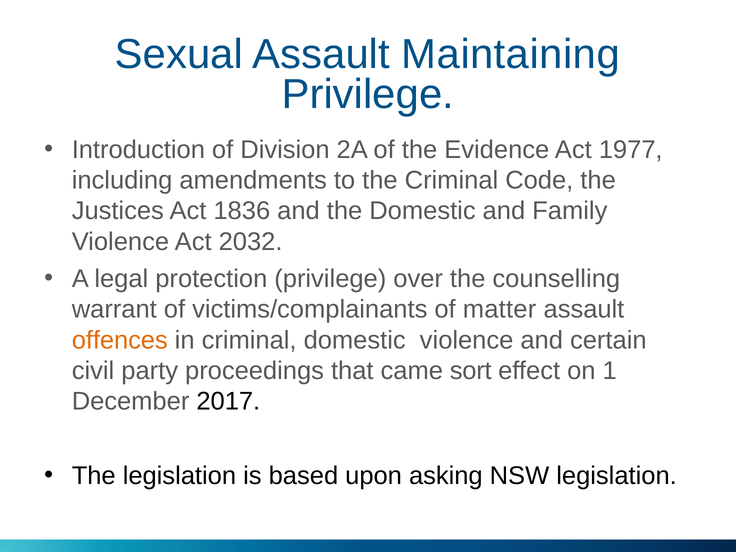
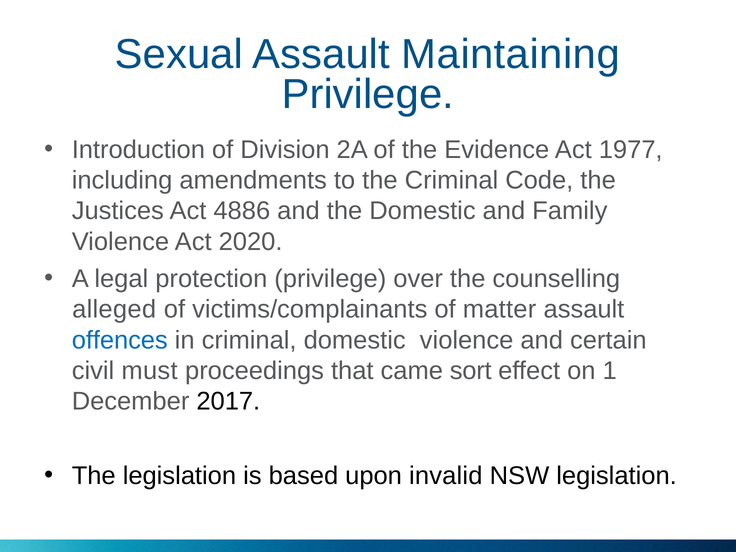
1836: 1836 -> 4886
2032: 2032 -> 2020
warrant: warrant -> alleged
offences colour: orange -> blue
party: party -> must
asking: asking -> invalid
